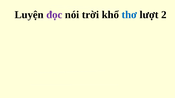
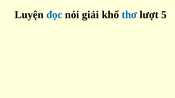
đọc colour: purple -> blue
trời: trời -> giải
2: 2 -> 5
